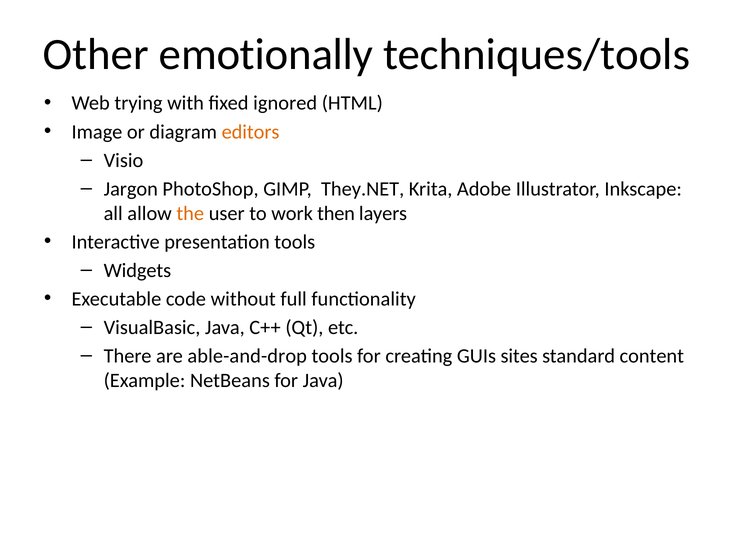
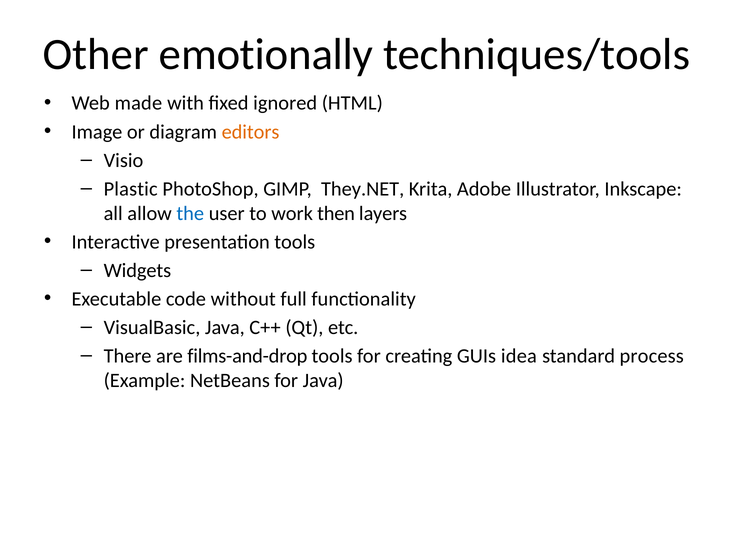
trying: trying -> made
Jargon: Jargon -> Plastic
the colour: orange -> blue
able-and-drop: able-and-drop -> films-and-drop
sites: sites -> idea
content: content -> process
